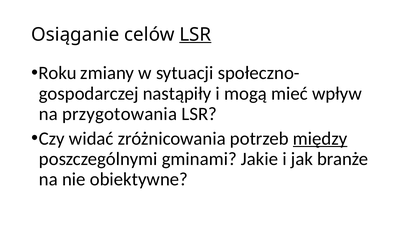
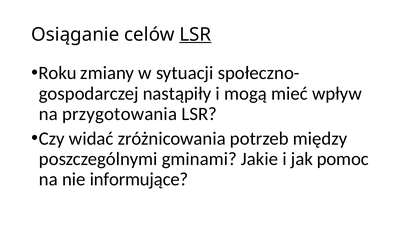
między underline: present -> none
branże: branże -> pomoc
obiektywne: obiektywne -> informujące
